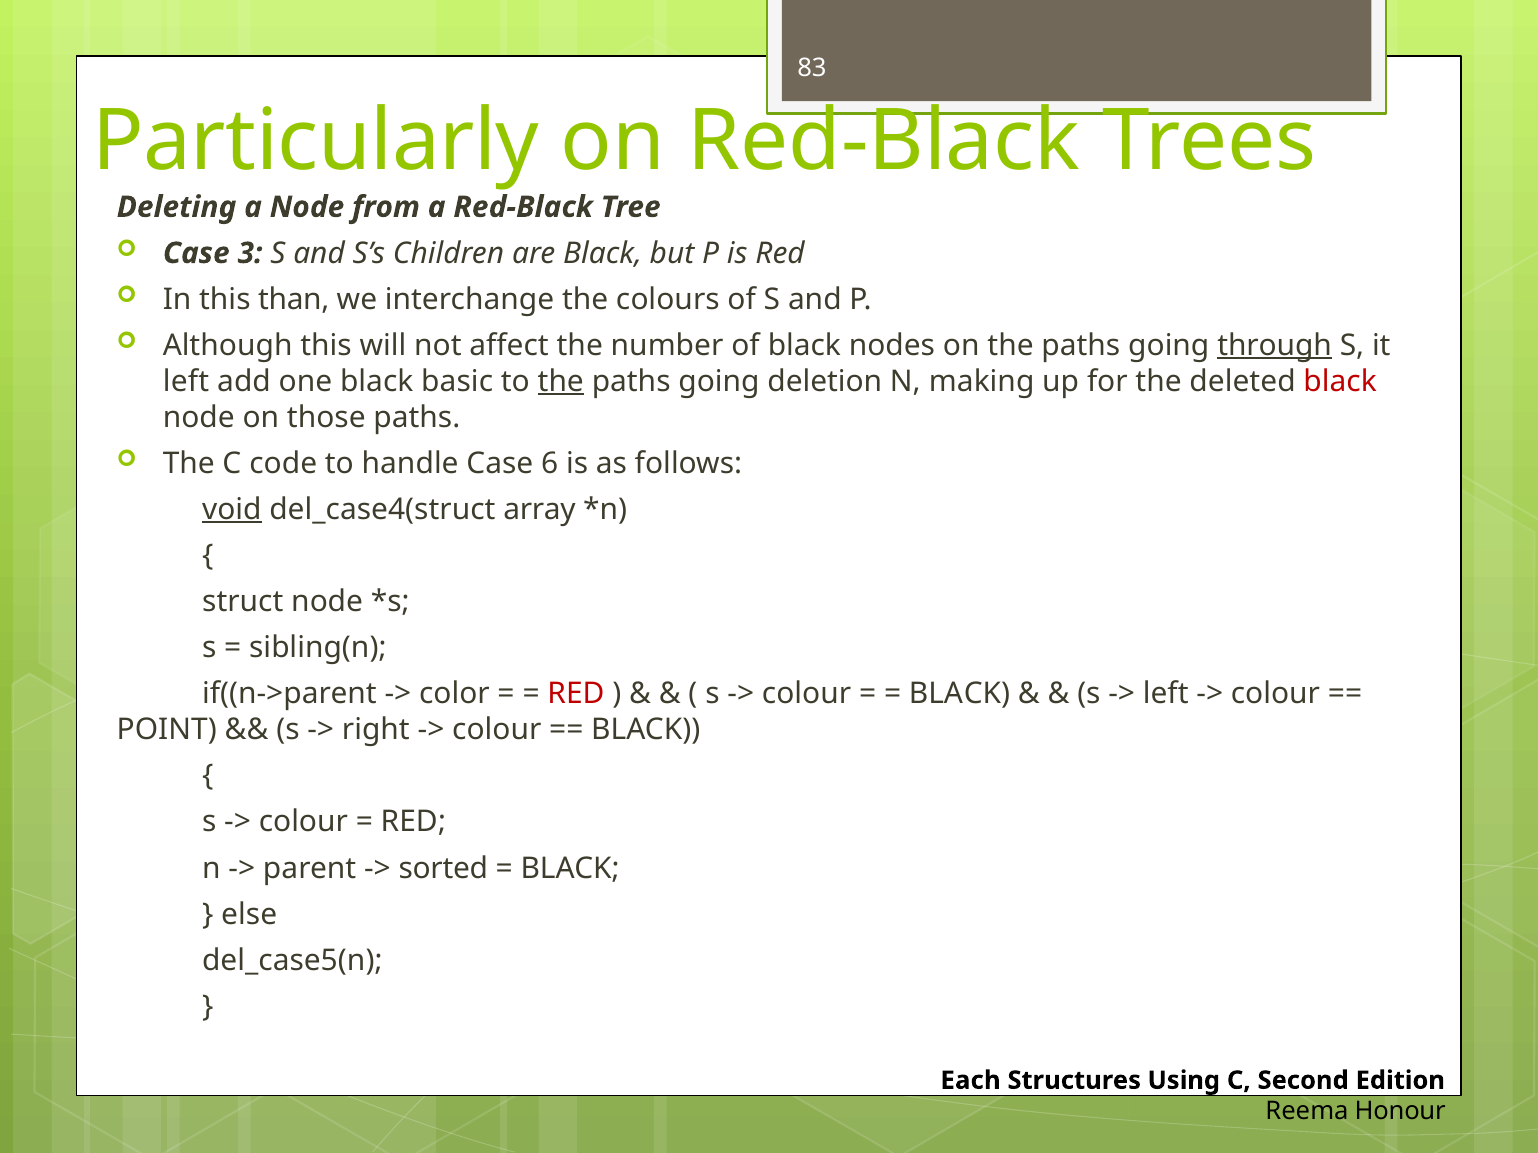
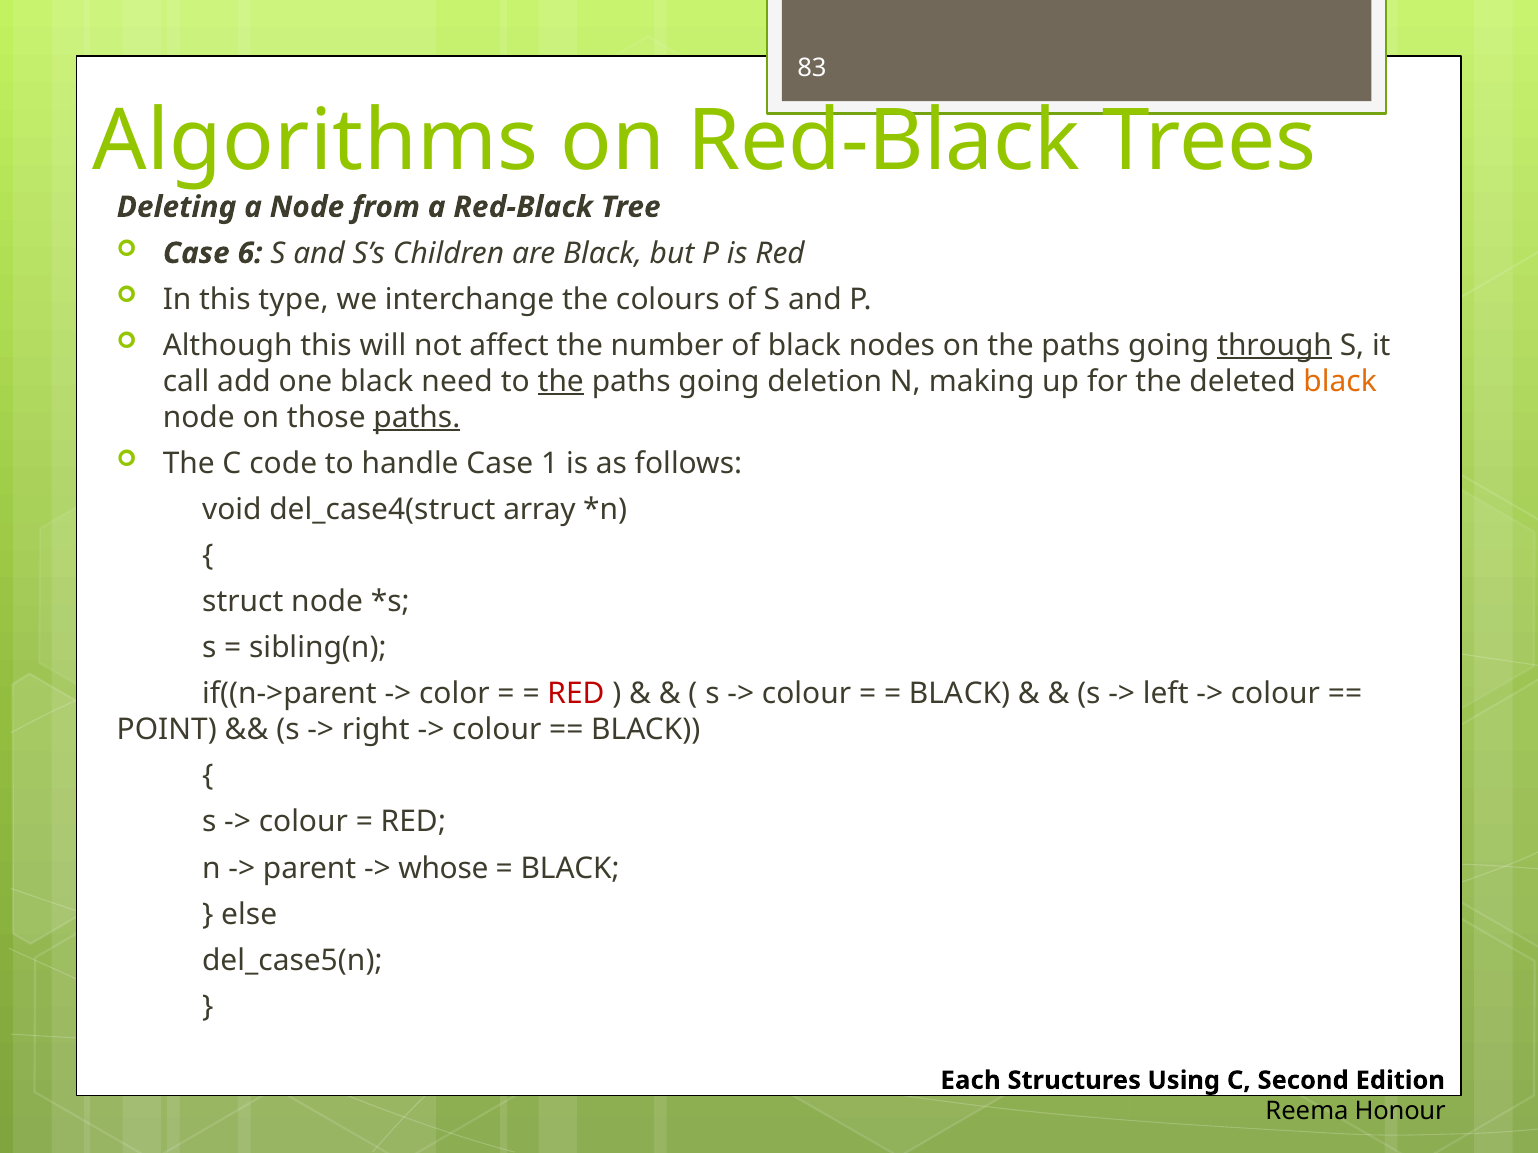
Particularly: Particularly -> Algorithms
3: 3 -> 6
than: than -> type
left at (186, 381): left -> call
basic: basic -> need
black at (1340, 381) colour: red -> orange
paths at (417, 417) underline: none -> present
6: 6 -> 1
void underline: present -> none
sorted: sorted -> whose
